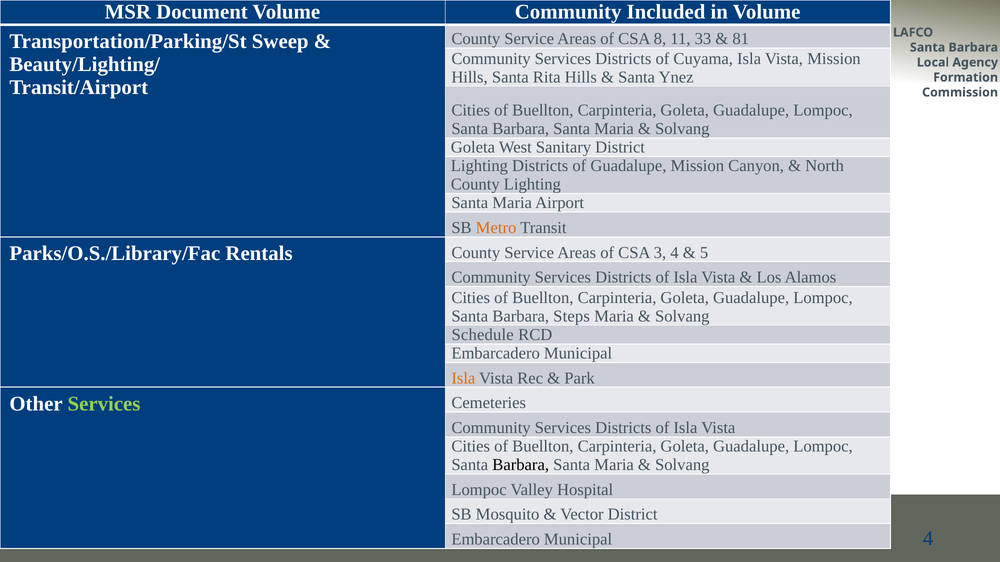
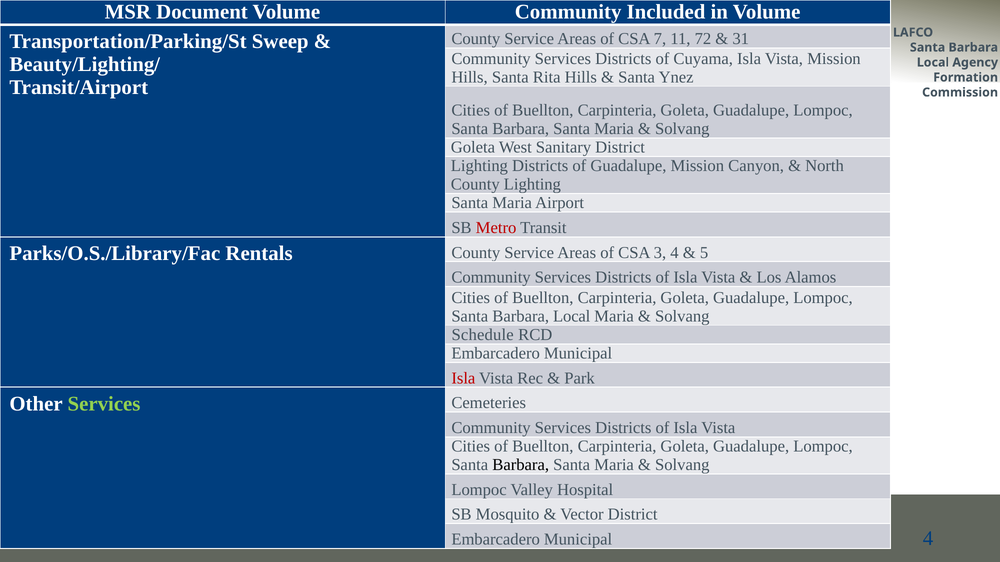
8: 8 -> 7
33: 33 -> 72
81: 81 -> 31
Metro colour: orange -> red
Steps at (572, 316): Steps -> Local
Isla at (463, 378) colour: orange -> red
